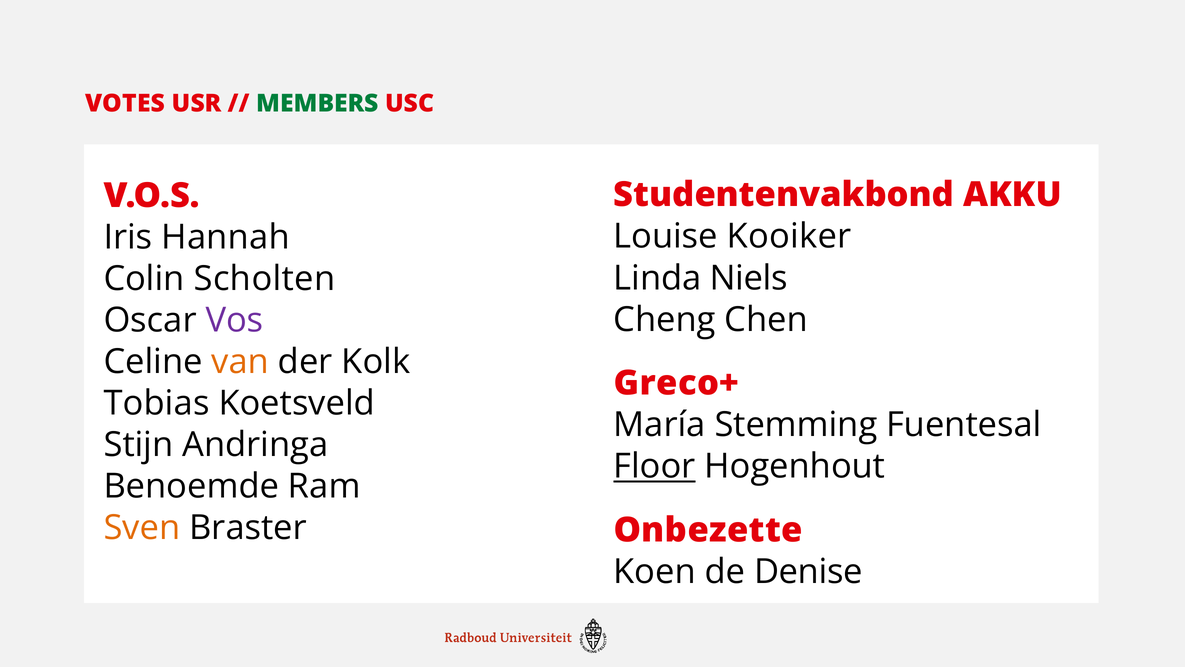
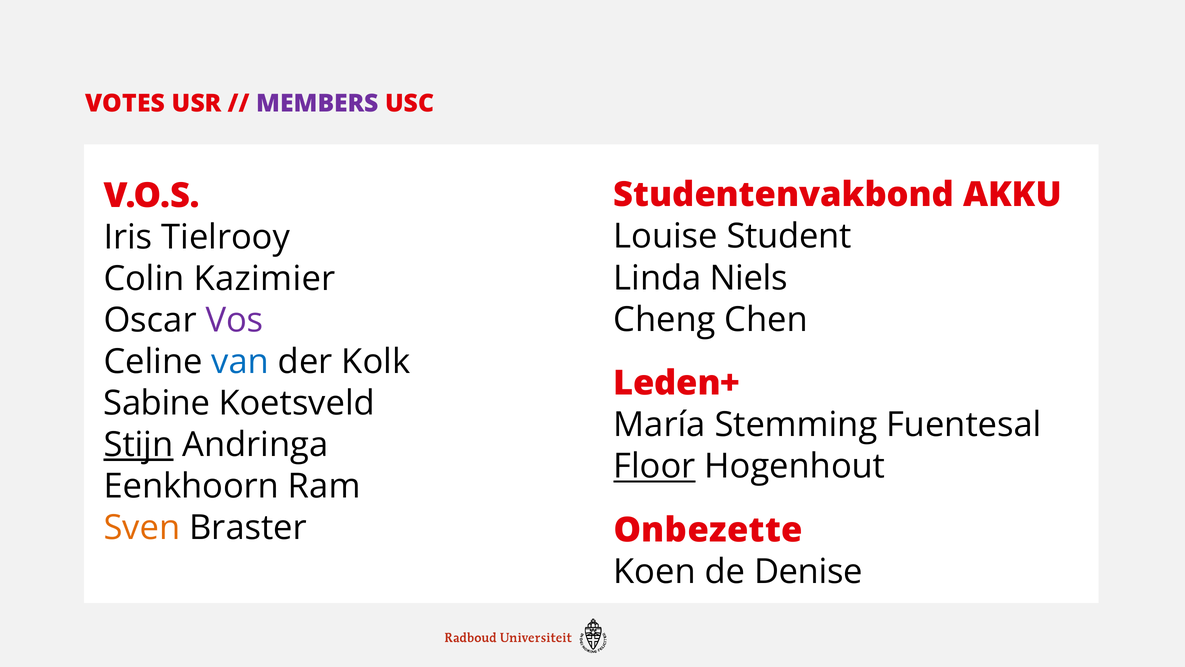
MEMBERS colour: green -> purple
Kooiker: Kooiker -> Student
Hannah: Hannah -> Tielrooy
Scholten: Scholten -> Kazimier
van colour: orange -> blue
Greco+: Greco+ -> Leden+
Tobias: Tobias -> Sabine
Stijn underline: none -> present
Benoemde: Benoemde -> Eenkhoorn
